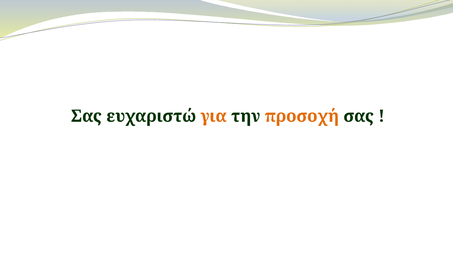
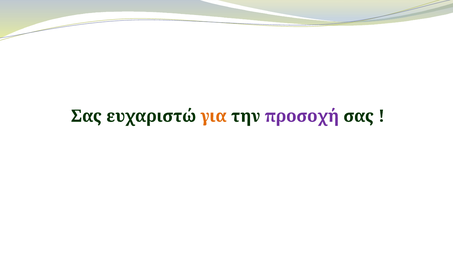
προσοχή colour: orange -> purple
